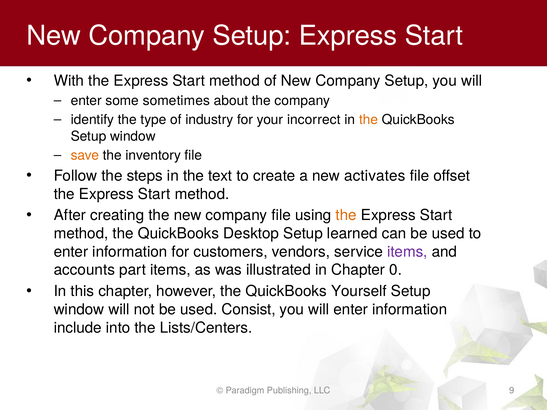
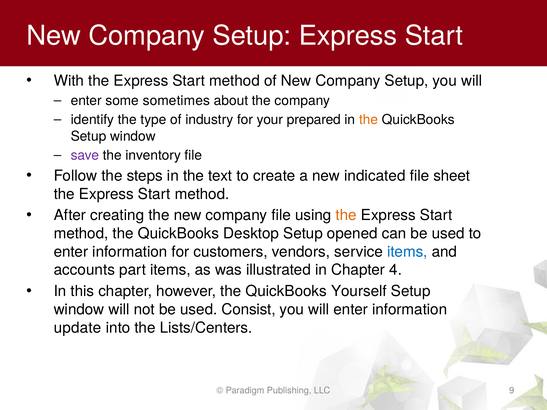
incorrect: incorrect -> prepared
save colour: orange -> purple
activates: activates -> indicated
offset: offset -> sheet
learned: learned -> opened
items at (407, 252) colour: purple -> blue
0: 0 -> 4
include: include -> update
